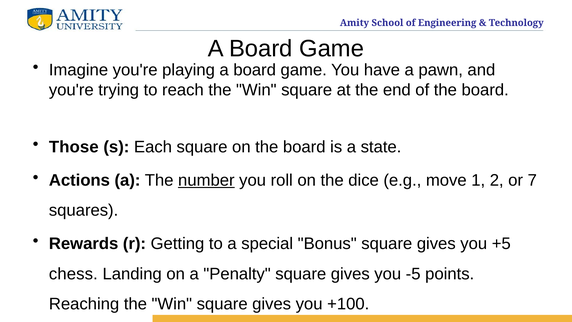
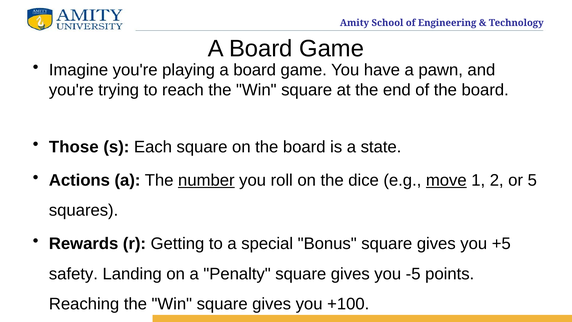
move underline: none -> present
7: 7 -> 5
chess: chess -> safety
